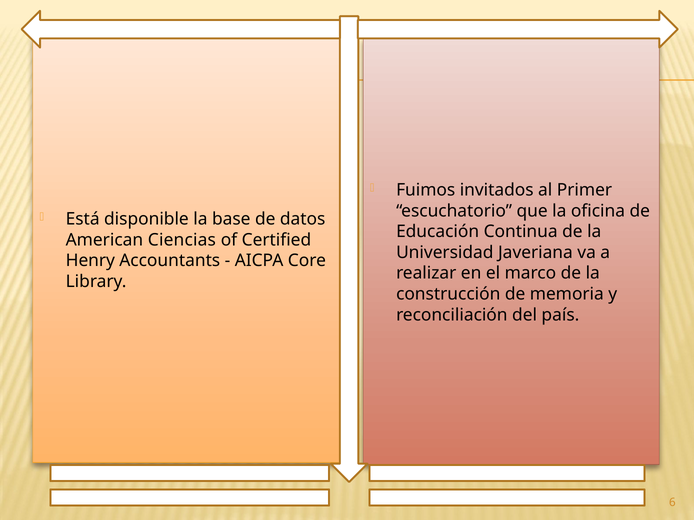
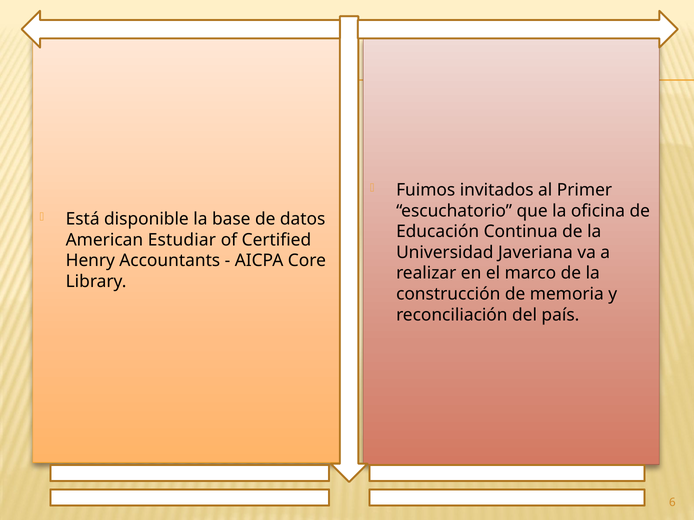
Ciencias: Ciencias -> Estudiar
